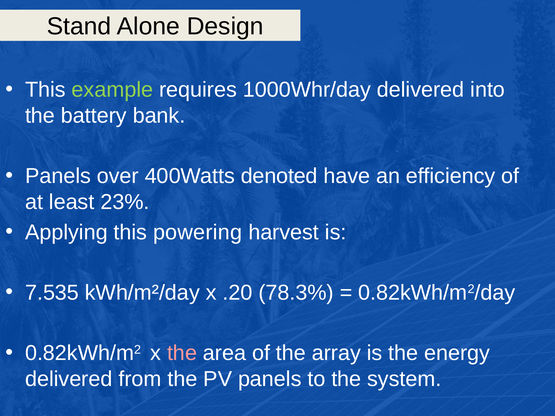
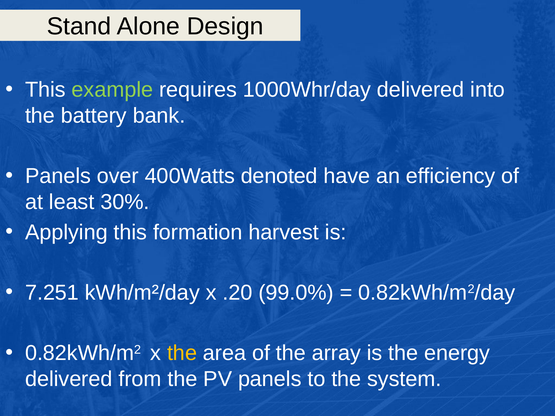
23%: 23% -> 30%
powering: powering -> formation
7.535: 7.535 -> 7.251
78.3%: 78.3% -> 99.0%
the at (182, 353) colour: pink -> yellow
